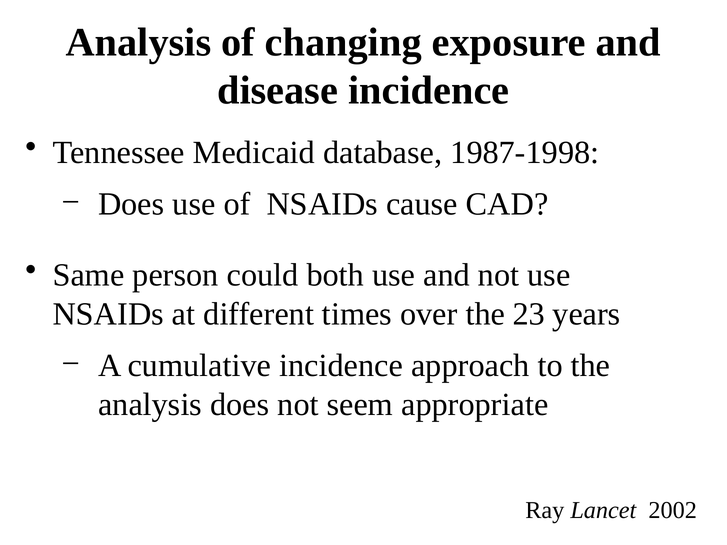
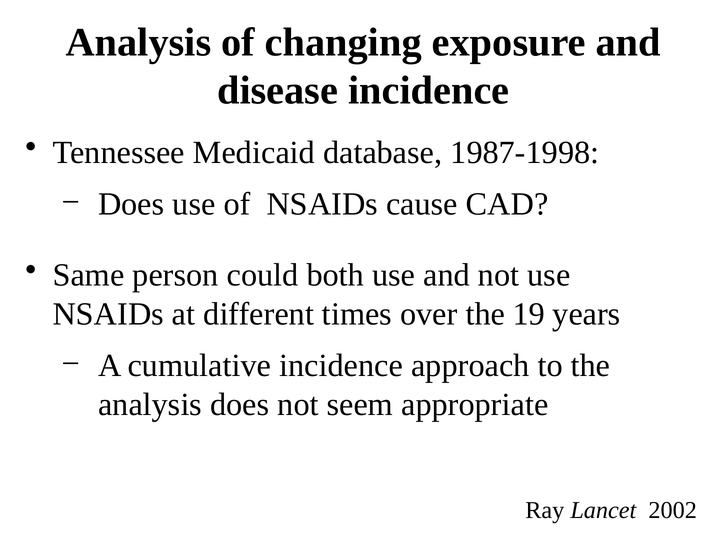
23: 23 -> 19
